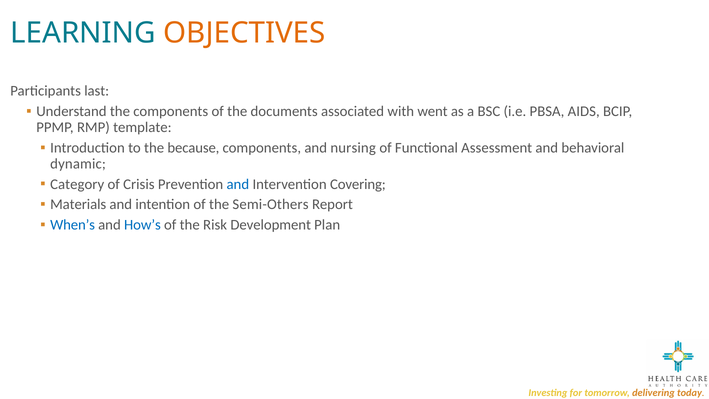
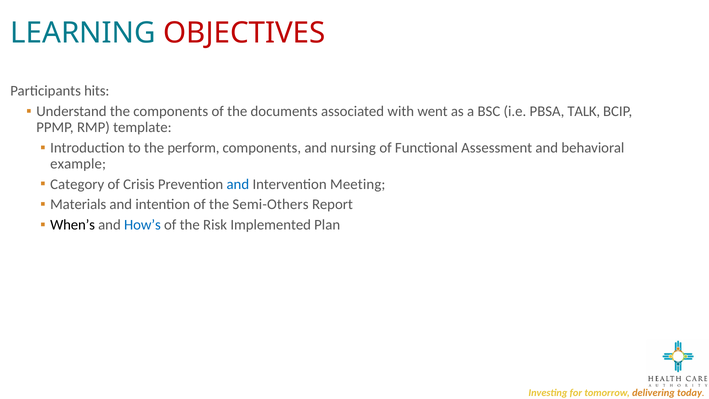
OBJECTIVES colour: orange -> red
last: last -> hits
AIDS: AIDS -> TALK
because: because -> perform
dynamic: dynamic -> example
Covering: Covering -> Meeting
When’s colour: blue -> black
Development: Development -> Implemented
